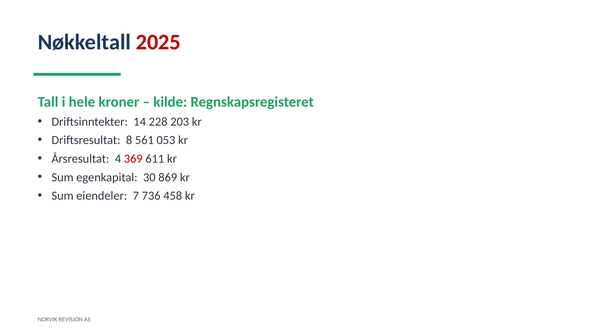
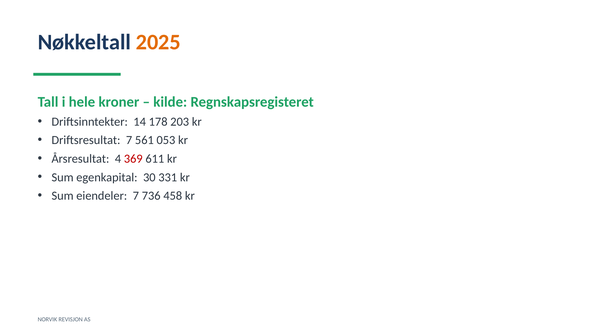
2025 colour: red -> orange
228: 228 -> 178
Driftsresultat 8: 8 -> 7
869: 869 -> 331
